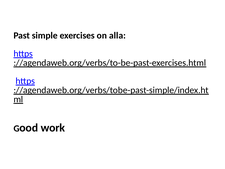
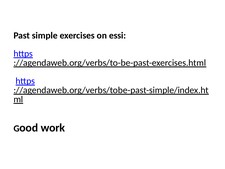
alla: alla -> essi
